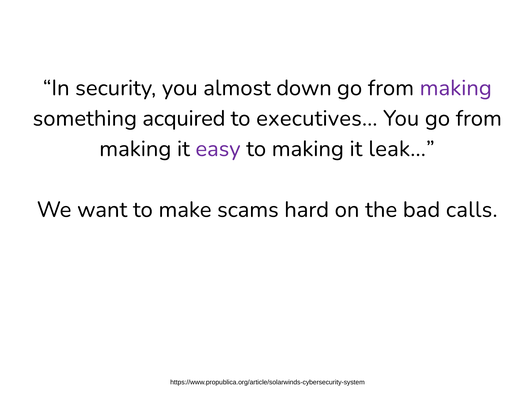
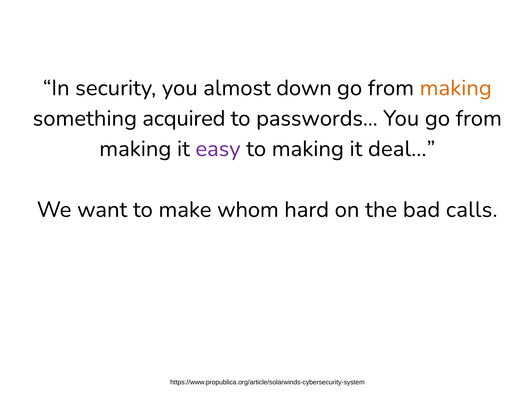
making at (456, 88) colour: purple -> orange
executives: executives -> passwords
leak: leak -> deal
scams: scams -> whom
